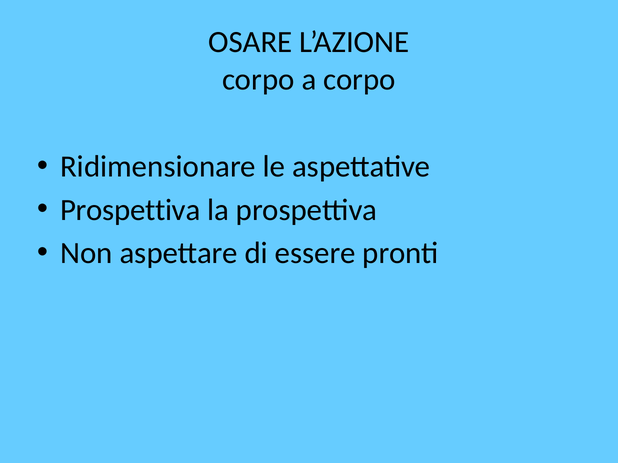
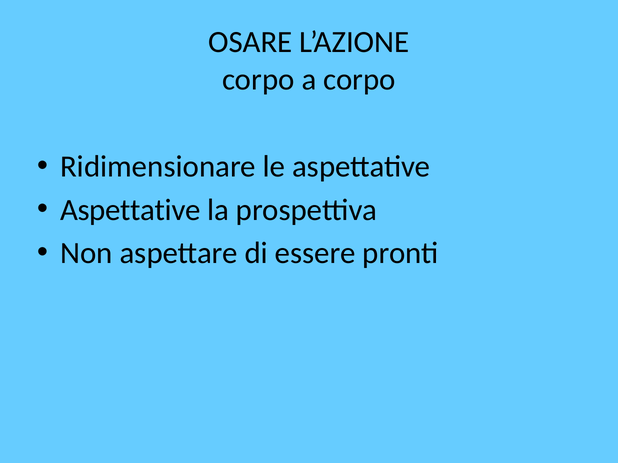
Prospettiva at (130, 210): Prospettiva -> Aspettative
